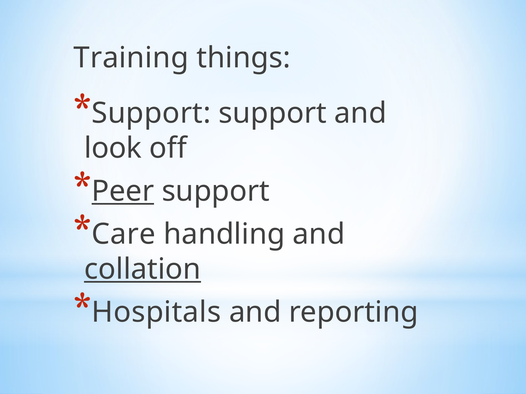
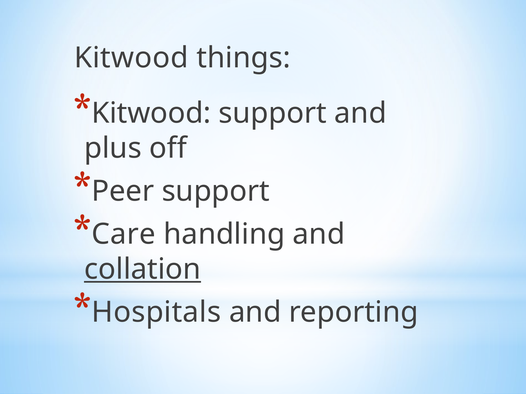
Training at (131, 58): Training -> Kitwood
Support at (151, 113): Support -> Kitwood
look: look -> plus
Peer underline: present -> none
